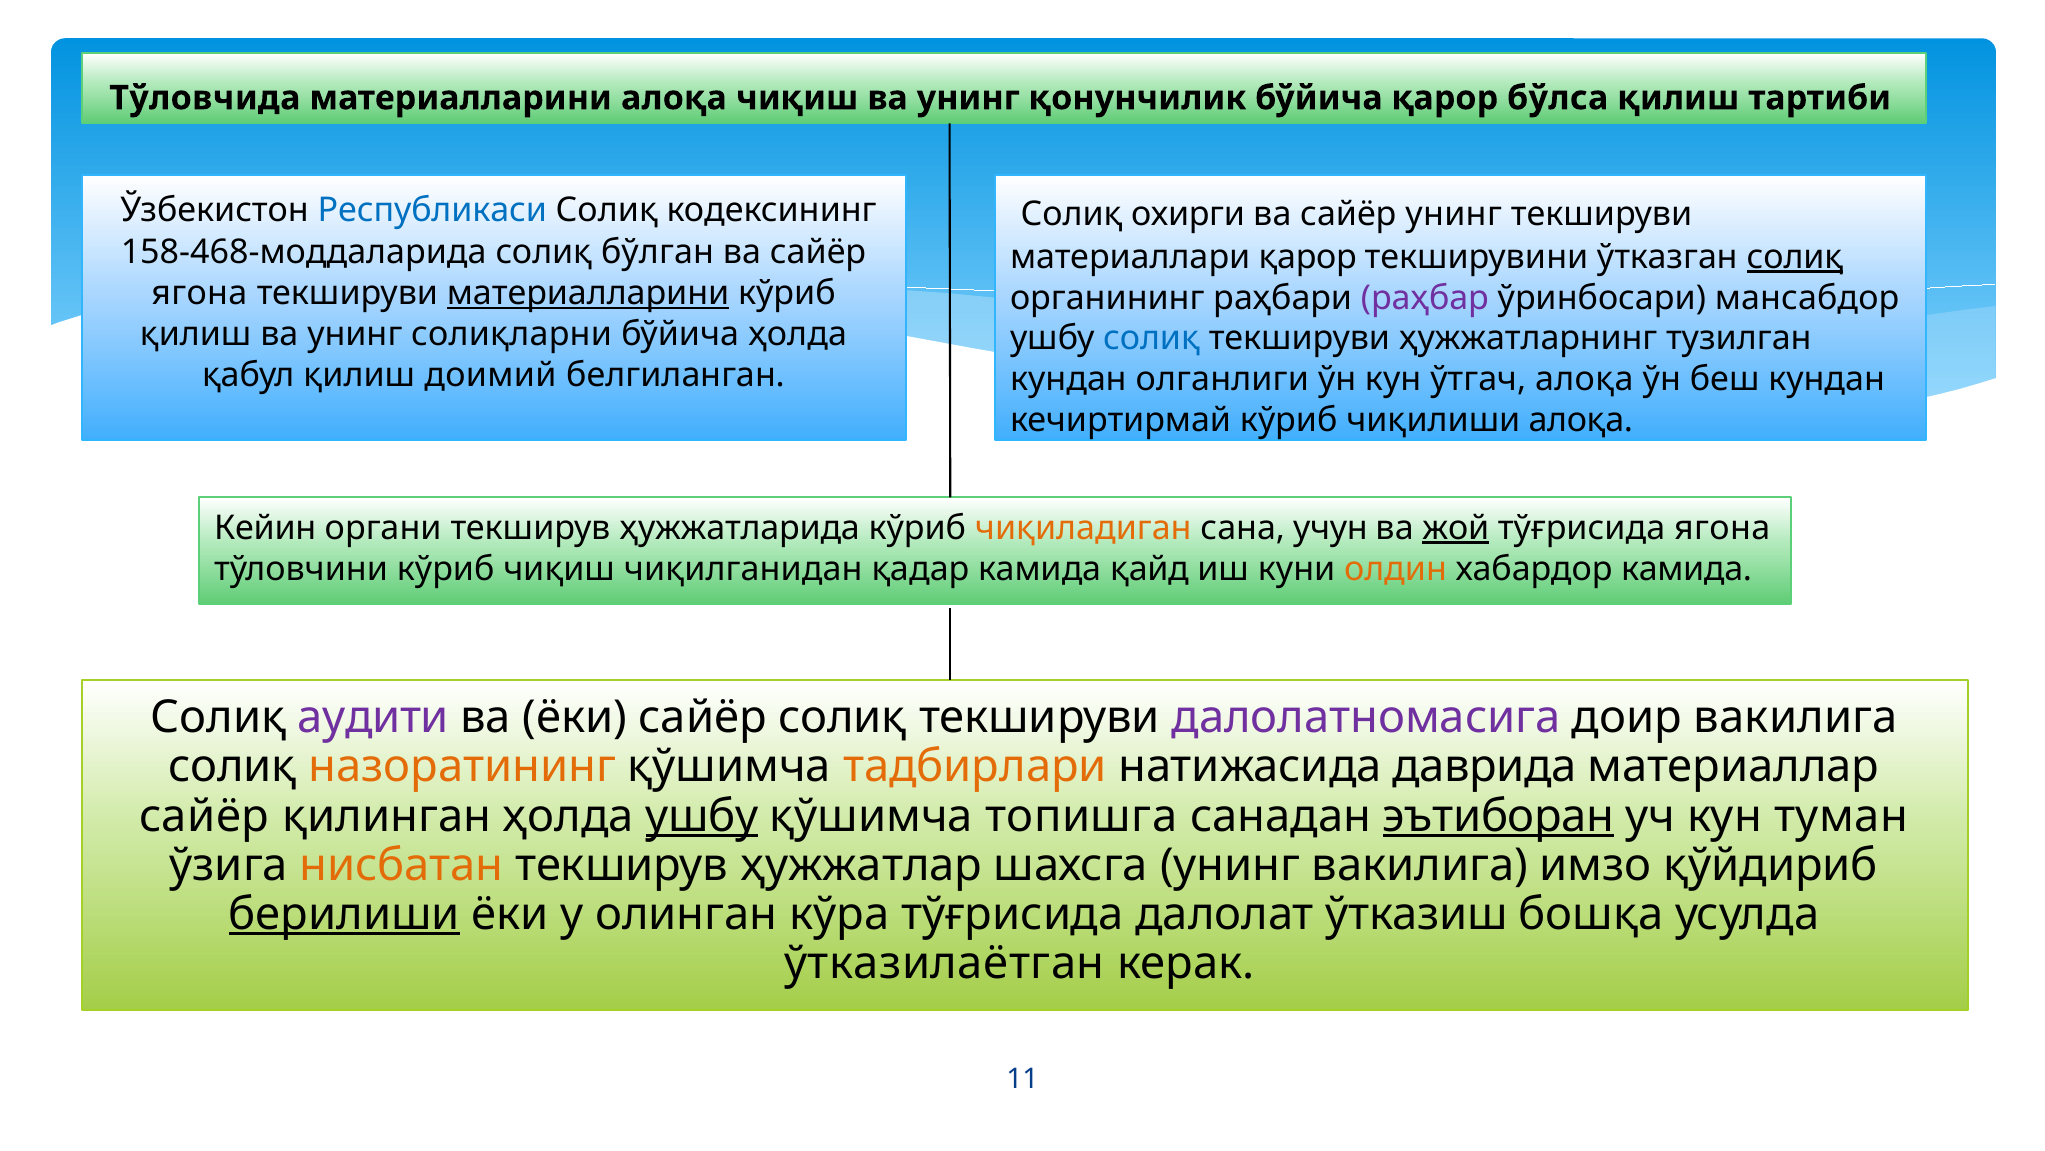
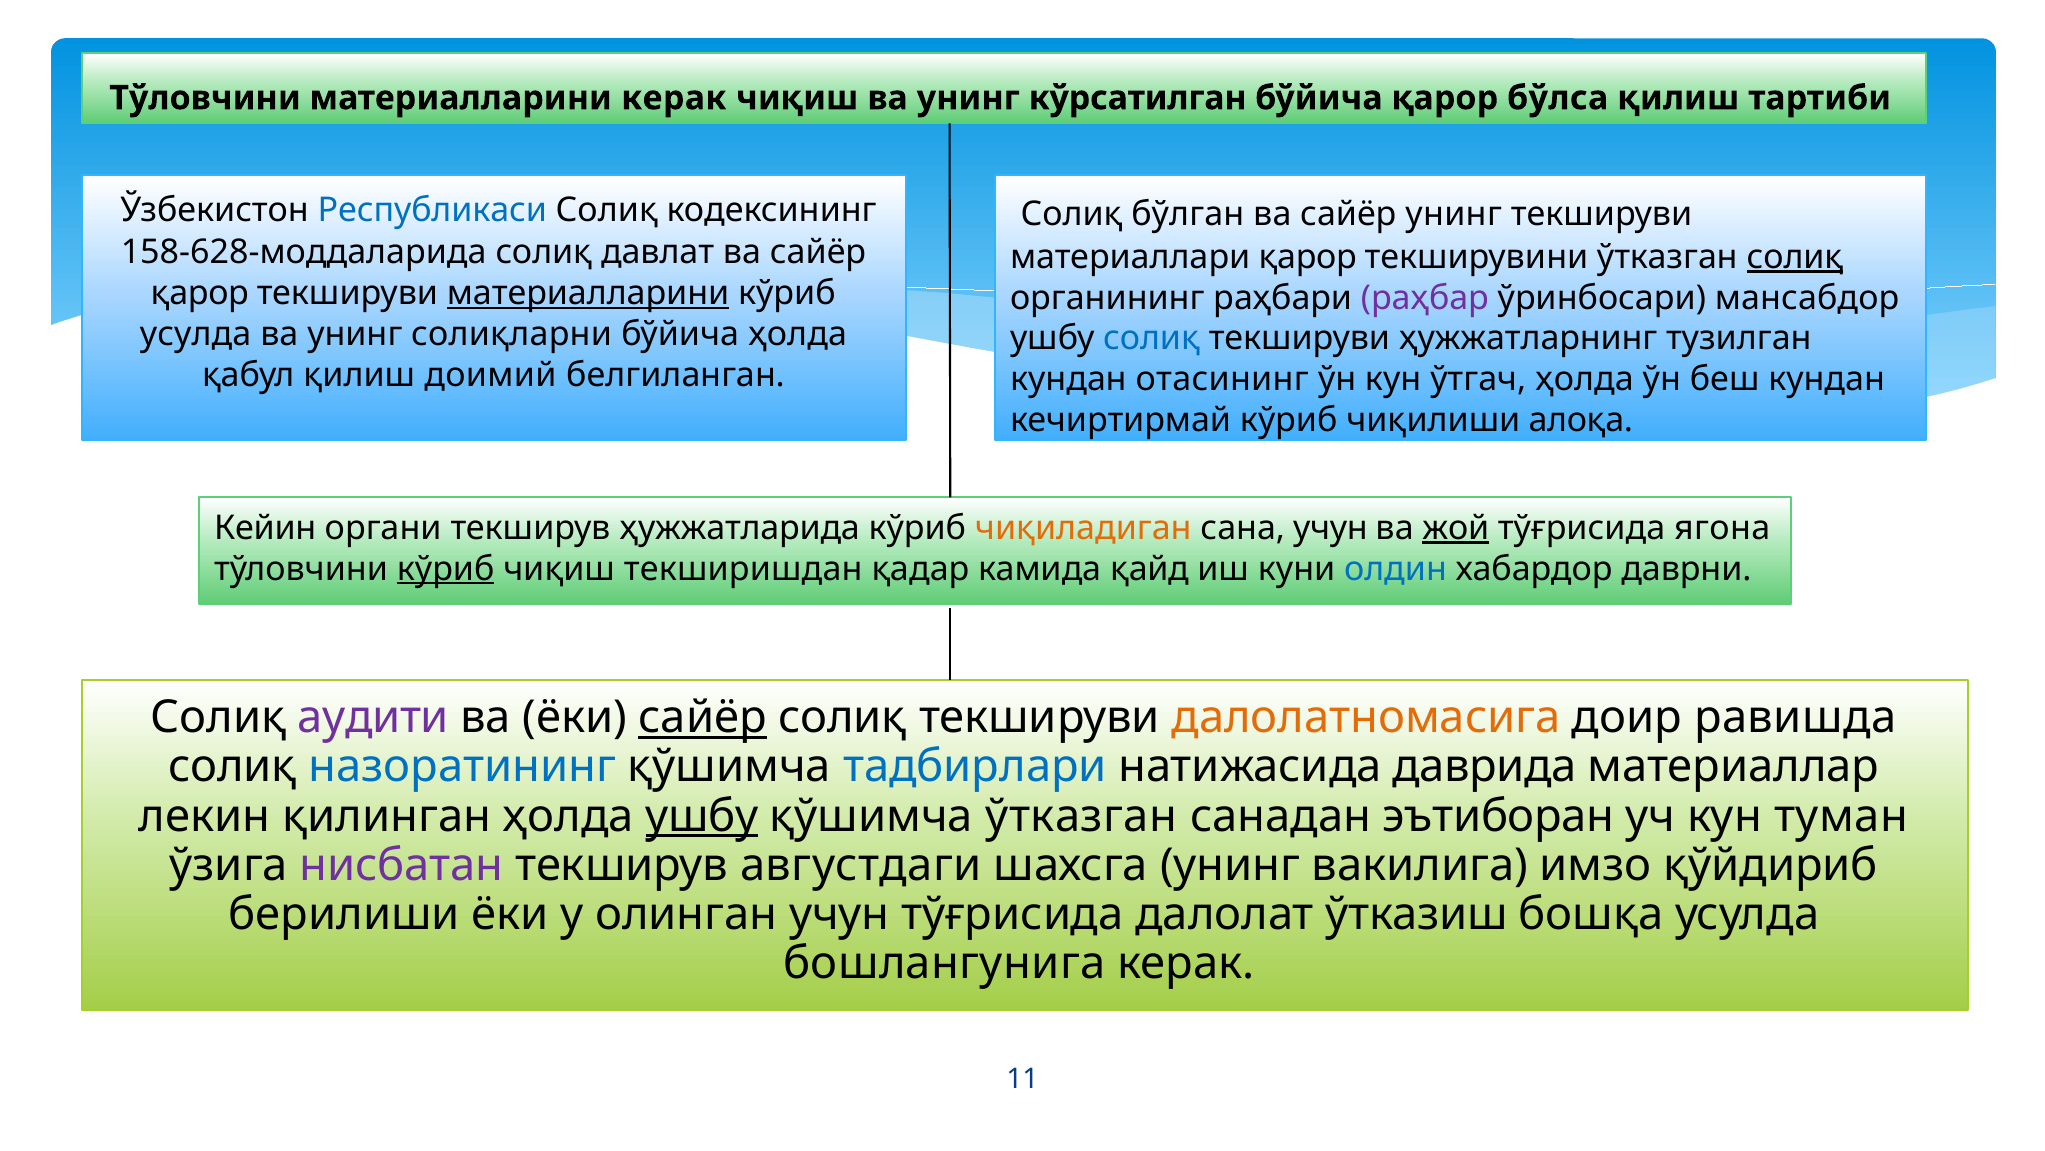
Тўловчида at (205, 98): Тўловчида -> Тўловчини
материалларини алоқа: алоқа -> керак
қонунчилик: қонунчилик -> кўрсатилган
охирги: охирги -> бўлган
158-468-моддаларида: 158-468-моддаларида -> 158-628-моддаларида
бўлган: бўлган -> давлат
ягона at (199, 293): ягона -> қарор
қилиш at (196, 334): қилиш -> усулда
олганлиги: олганлиги -> отасининг
ўтгач алоқа: алоқа -> ҳолда
кўриб at (446, 568) underline: none -> present
чиқилганидан: чиқилганидан -> текширишдан
олдин colour: orange -> blue
хабардор камида: камида -> даврни
сайёр at (703, 718) underline: none -> present
далолатномасига colour: purple -> orange
доир вакилига: вакилига -> равишда
назоратининг colour: orange -> blue
тадбирлари colour: orange -> blue
сайёр at (204, 816): сайёр -> лекин
қўшимча топишга: топишга -> ўтказган
эътиборан underline: present -> none
нисбатан colour: orange -> purple
ҳужжатлар: ҳужжатлар -> августдаги
берилиши underline: present -> none
олинган кўра: кўра -> учун
ўтказилаётган: ўтказилаётган -> бошлангунига
